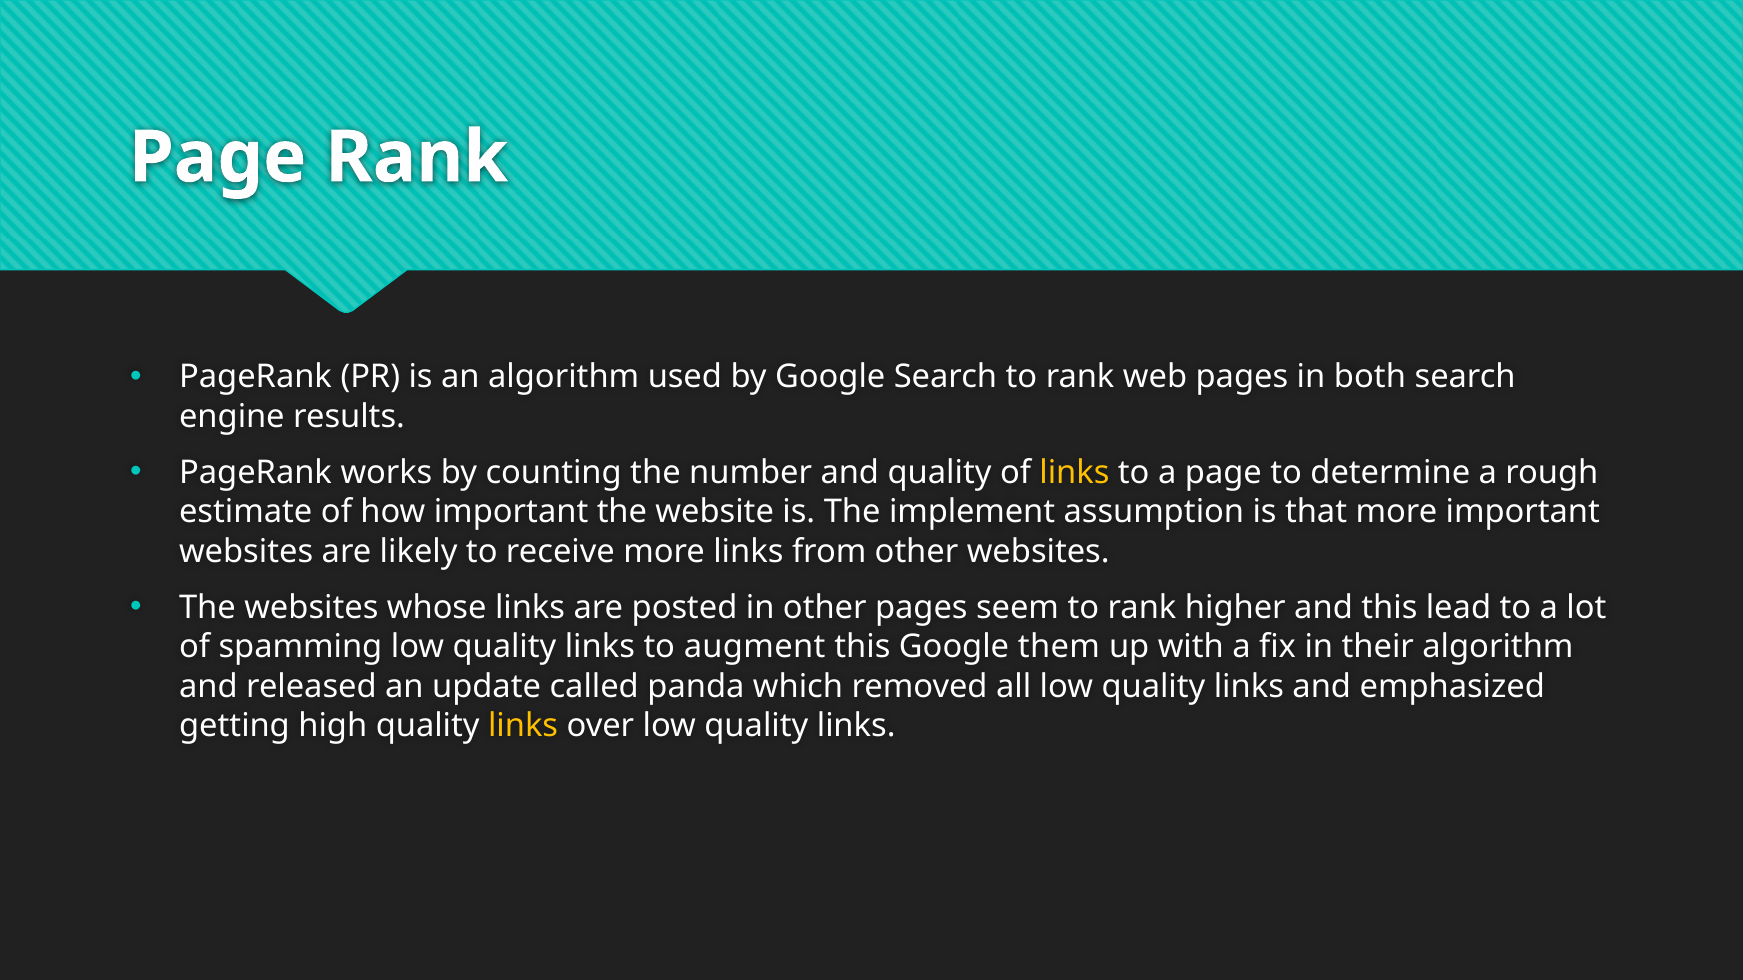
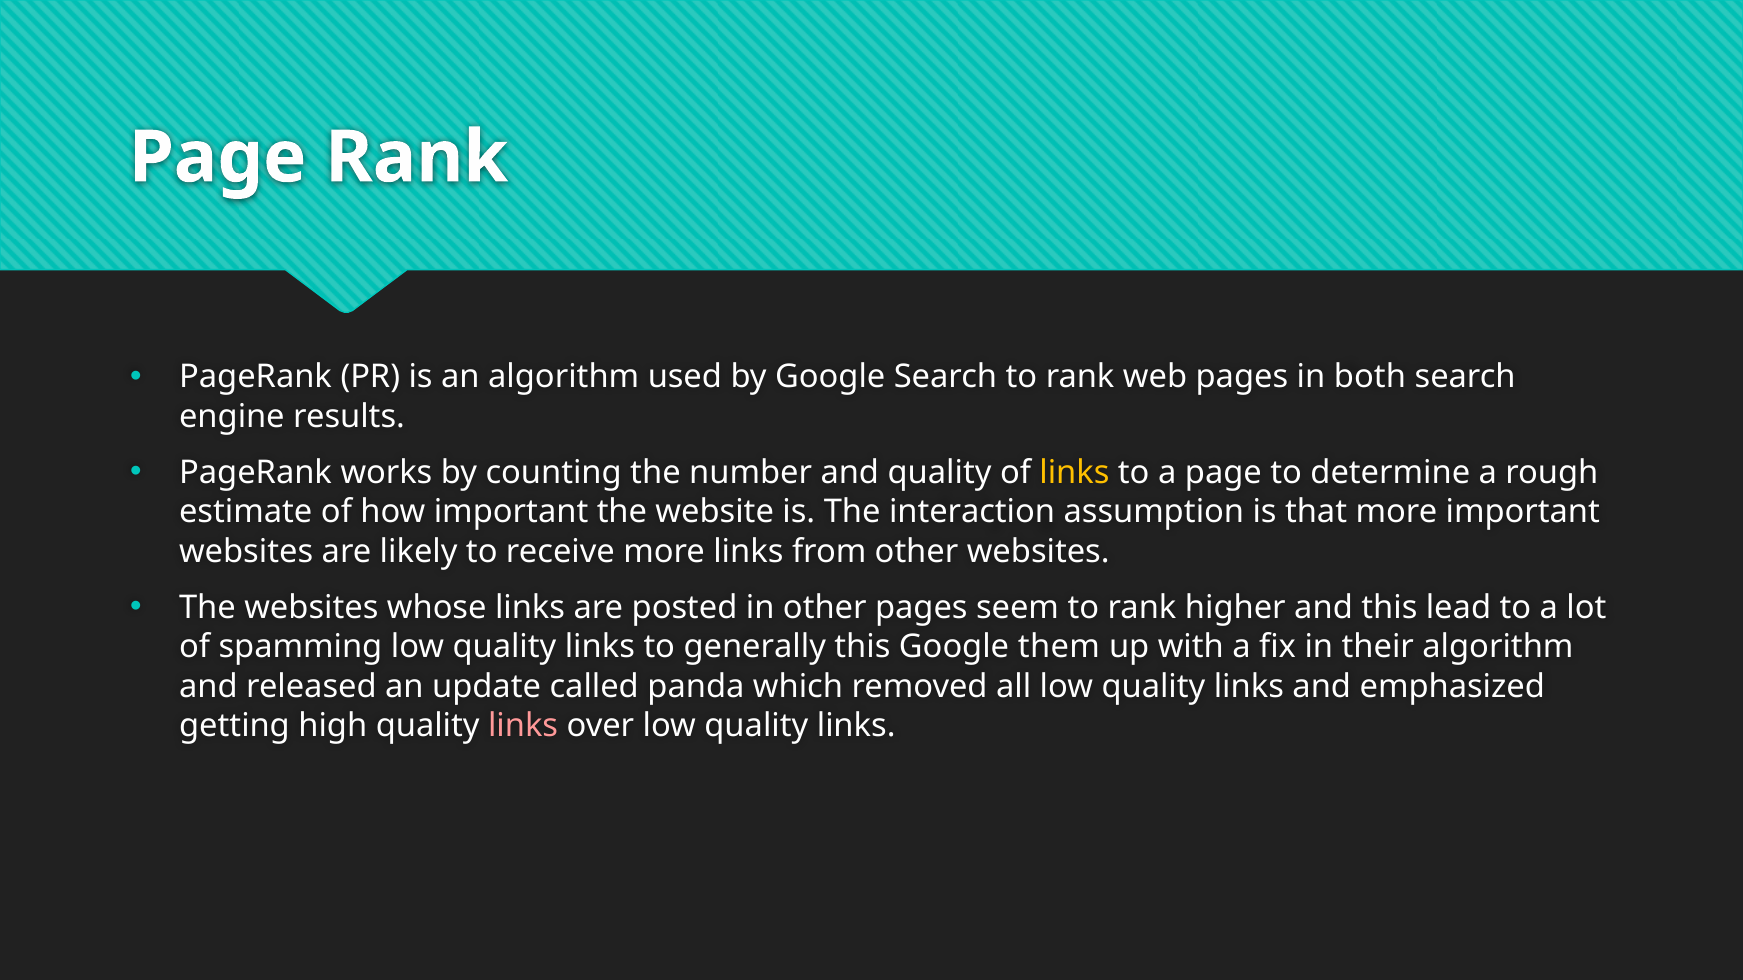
implement: implement -> interaction
augment: augment -> generally
links at (523, 726) colour: yellow -> pink
